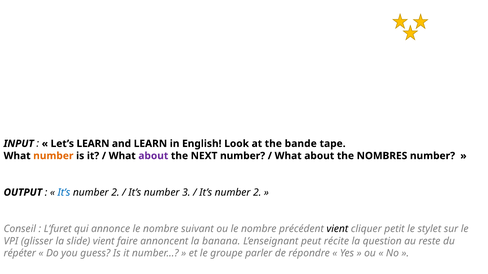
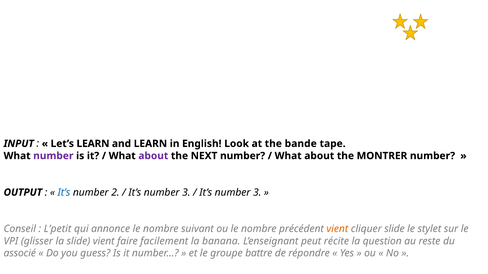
number at (53, 156) colour: orange -> purple
NOMBRES: NOMBRES -> MONTRER
2 at (257, 193): 2 -> 3
L’furet: L’furet -> L’petit
vient at (337, 229) colour: black -> orange
cliquer petit: petit -> slide
annoncent: annoncent -> facilement
répéter: répéter -> associé
parler: parler -> battre
